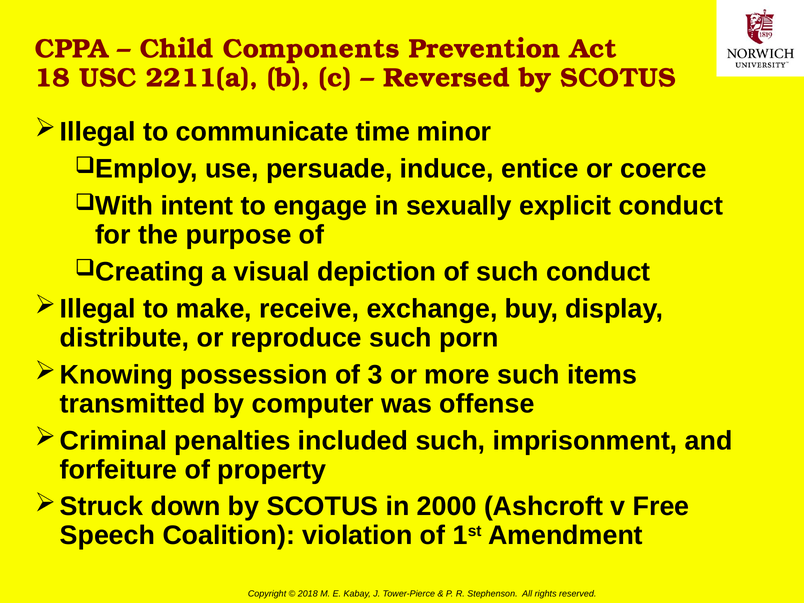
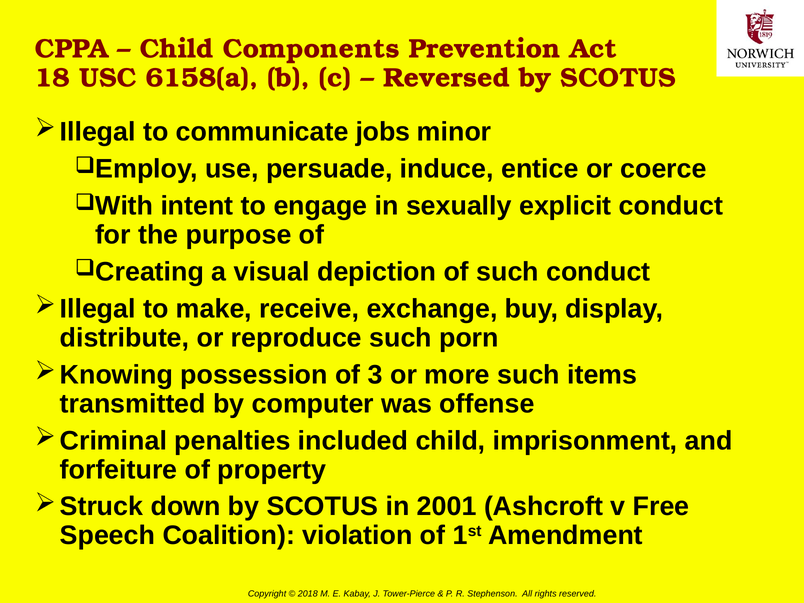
2211(a: 2211(a -> 6158(a
time: time -> jobs
included such: such -> child
2000: 2000 -> 2001
